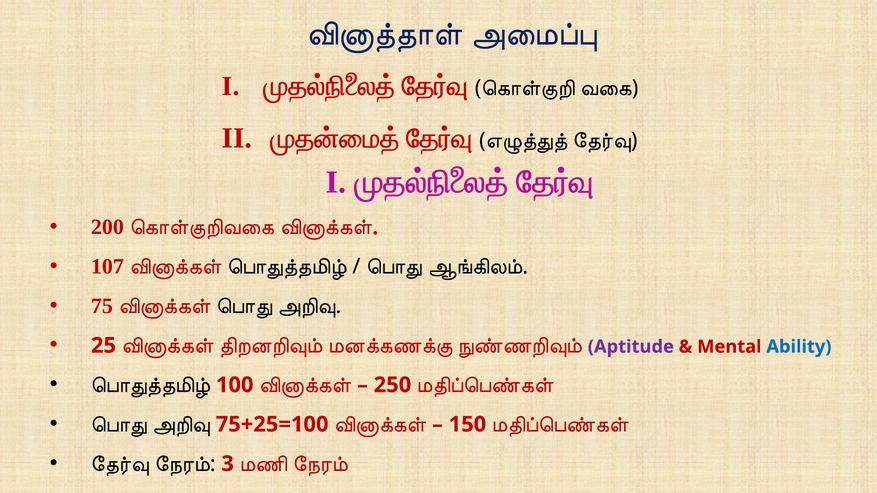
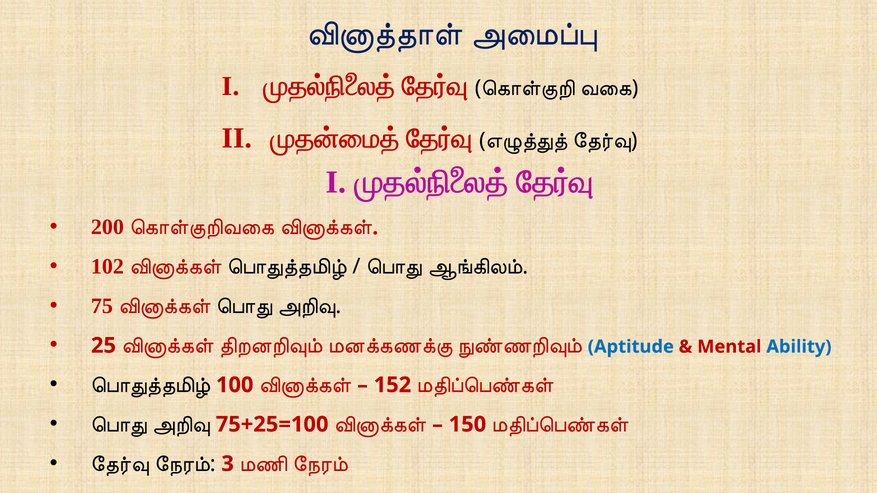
107: 107 -> 102
Aptitude colour: purple -> blue
250: 250 -> 152
